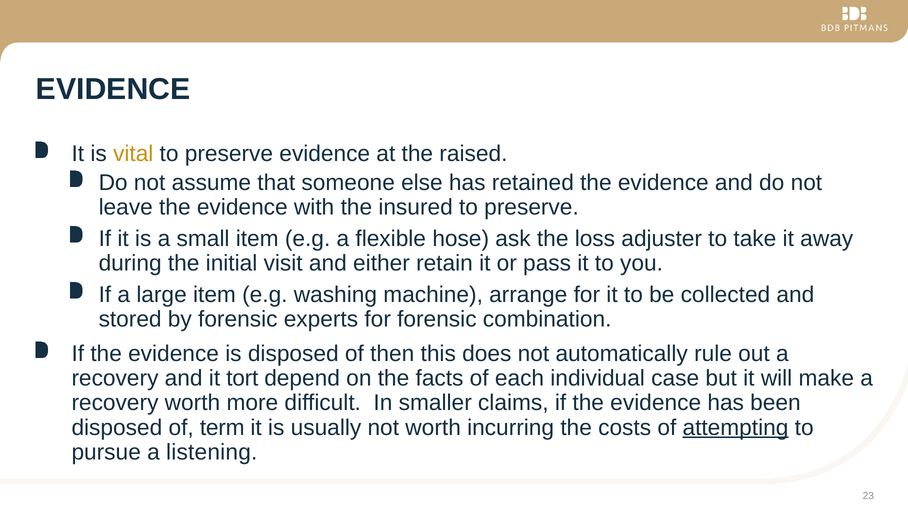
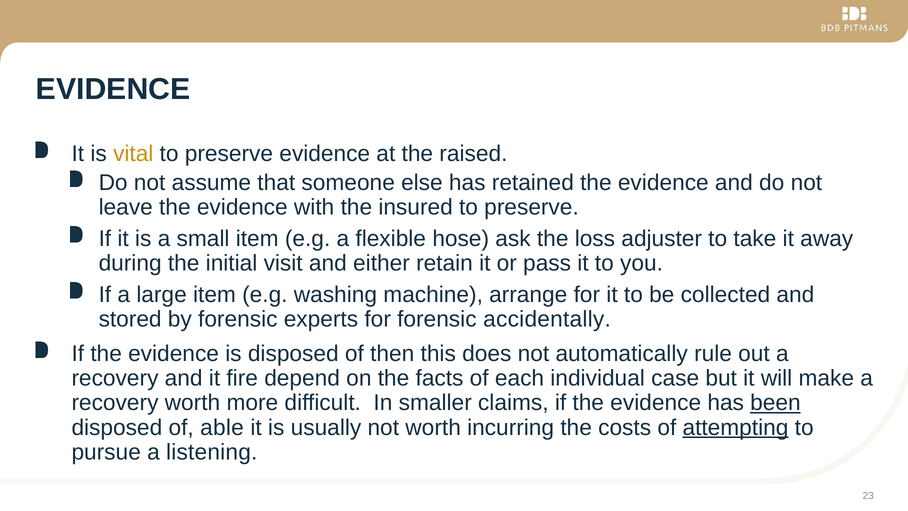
combination: combination -> accidentally
tort: tort -> fire
been underline: none -> present
term: term -> able
